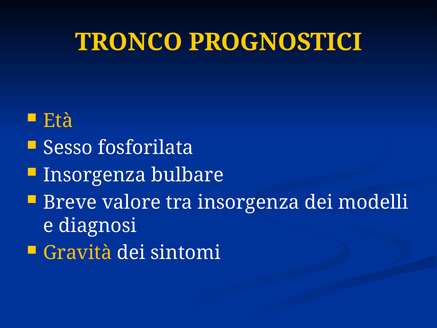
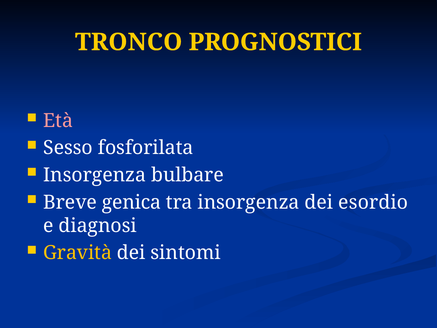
Età colour: yellow -> pink
valore: valore -> genica
modelli: modelli -> esordio
